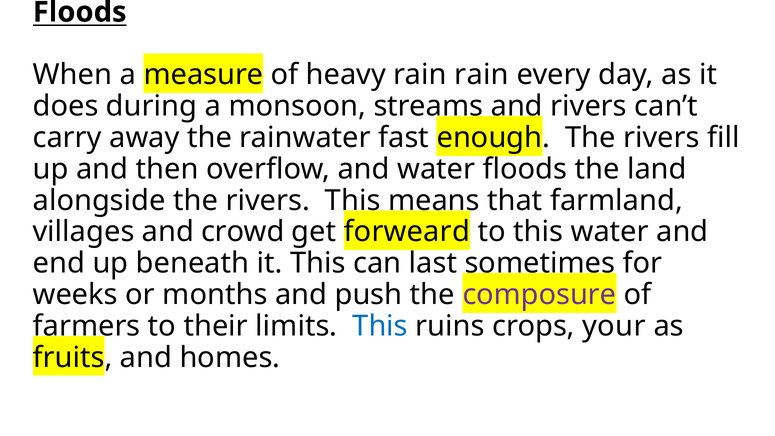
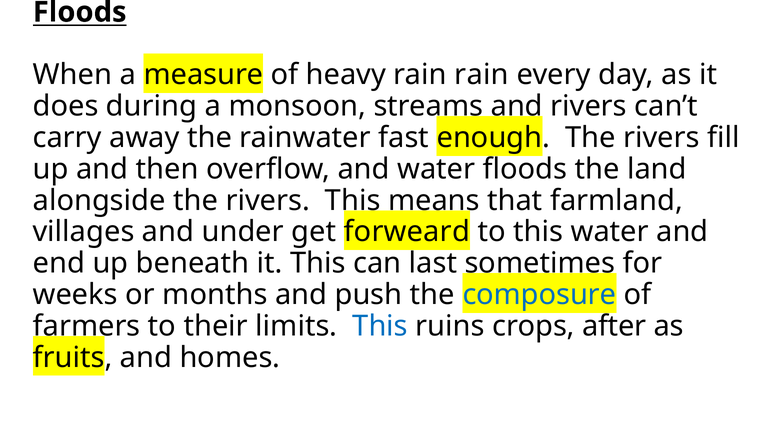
crowd: crowd -> under
composure colour: purple -> blue
your: your -> after
